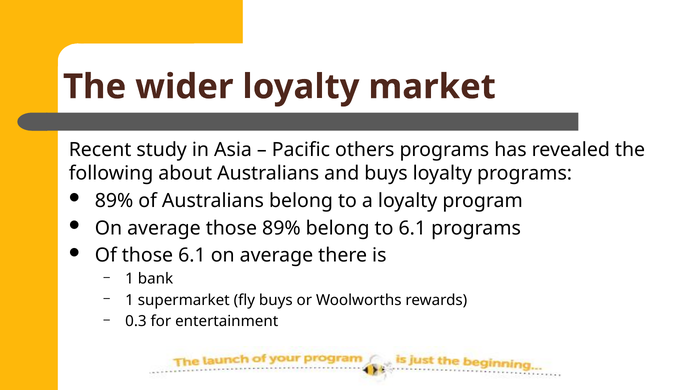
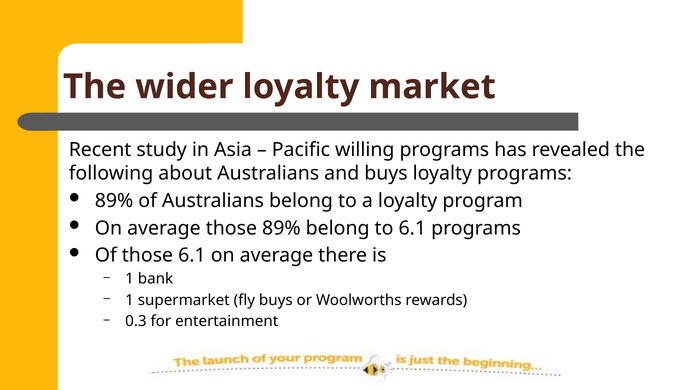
others: others -> willing
